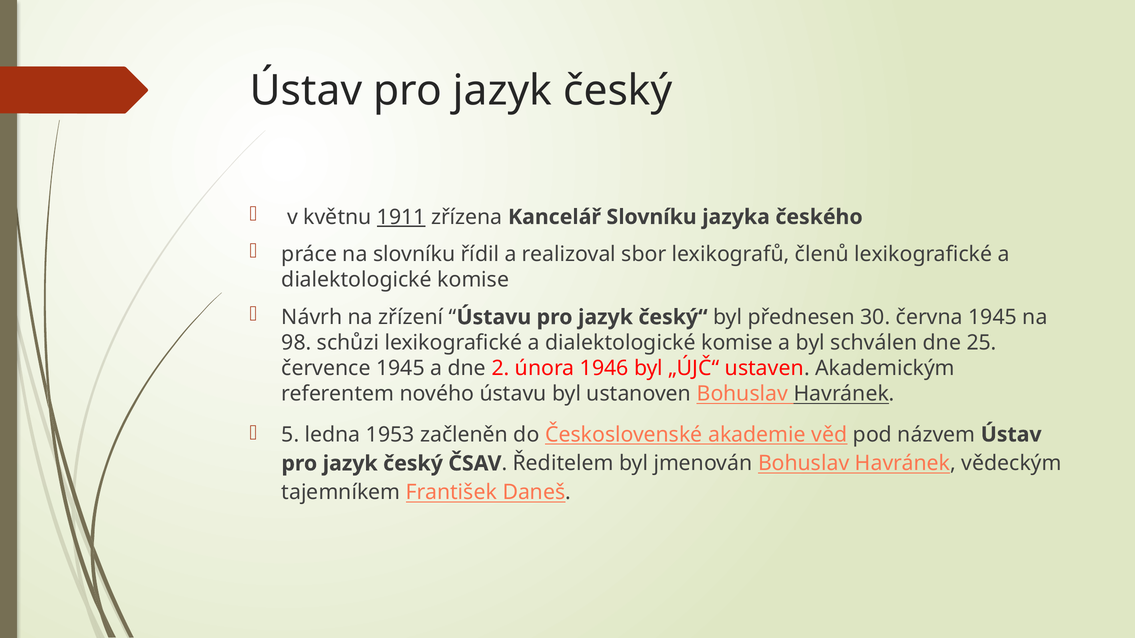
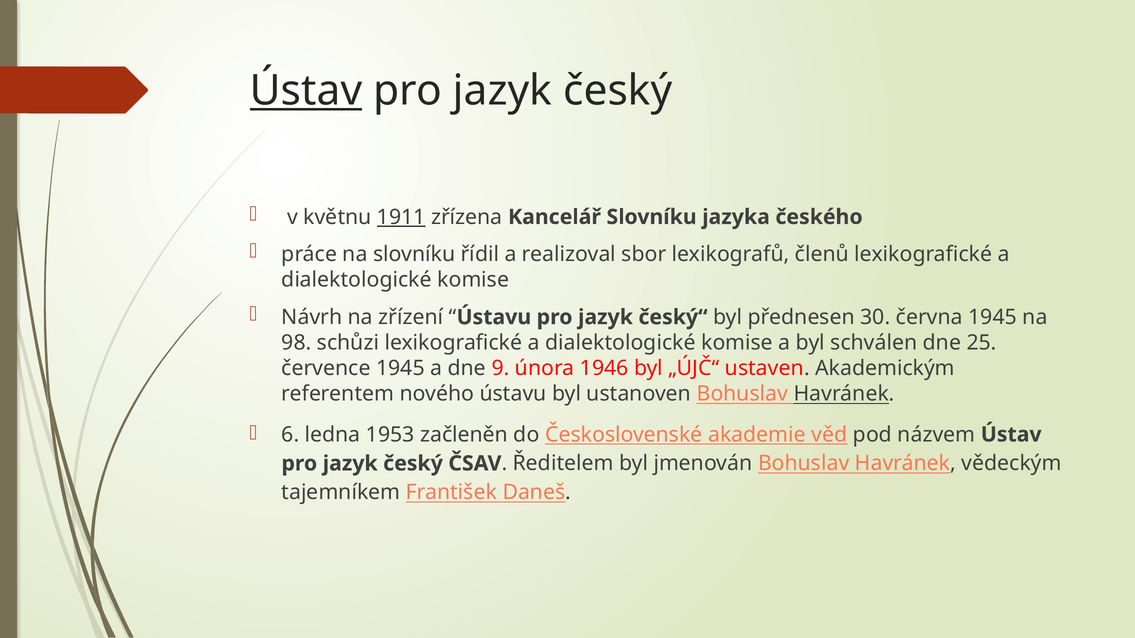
Ústav at (306, 91) underline: none -> present
2: 2 -> 9
5: 5 -> 6
